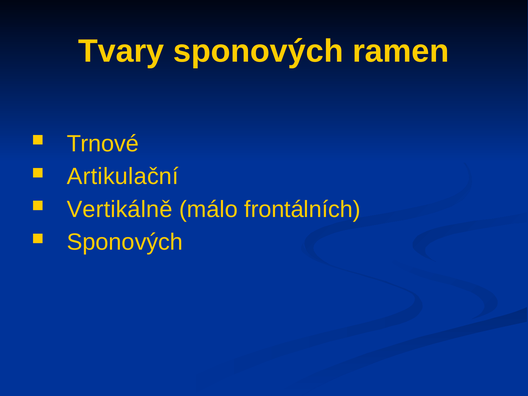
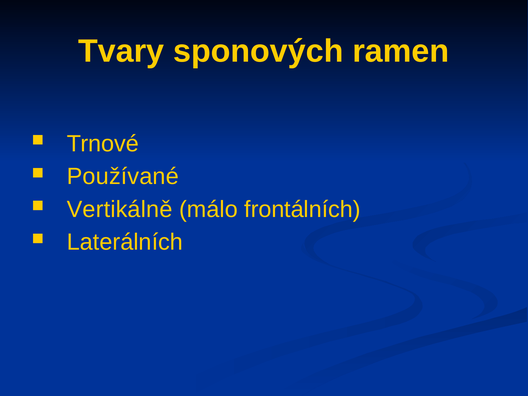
Artikulační: Artikulační -> Používané
Sponových at (125, 242): Sponových -> Laterálních
